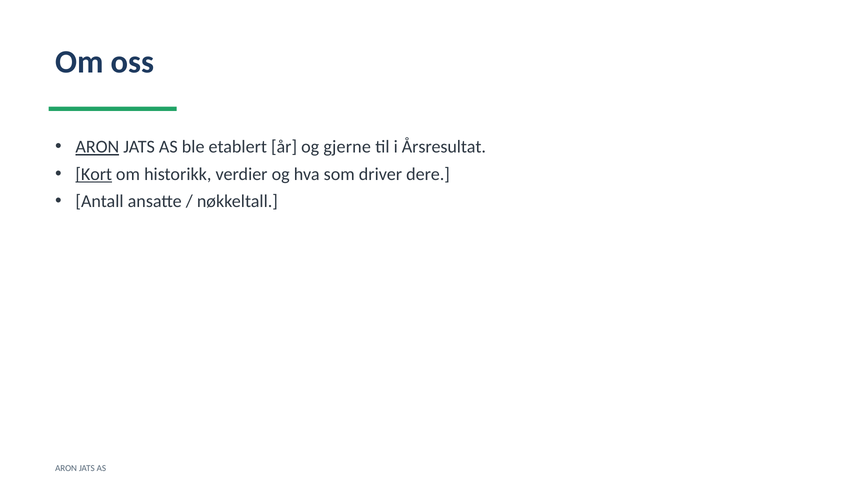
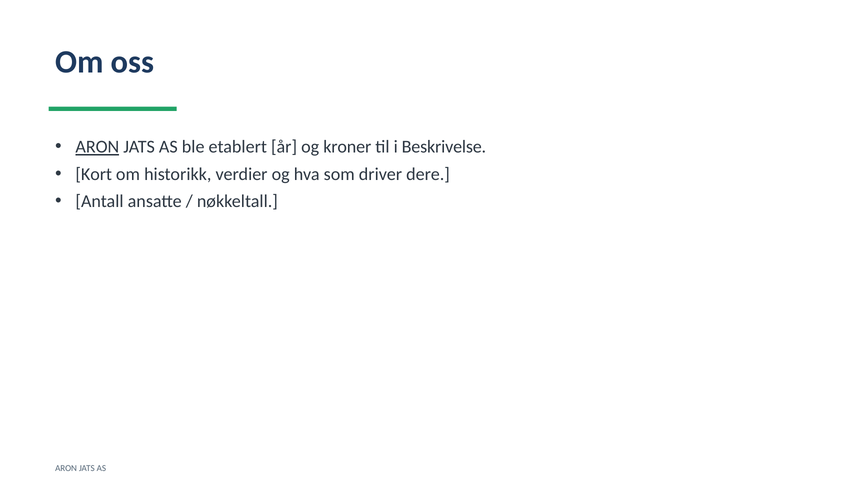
gjerne: gjerne -> kroner
Årsresultat: Årsresultat -> Beskrivelse
Kort underline: present -> none
